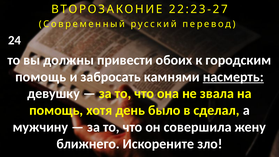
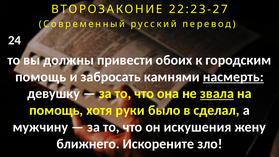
звала underline: none -> present
день: день -> руки
совершила: совершила -> искушения
